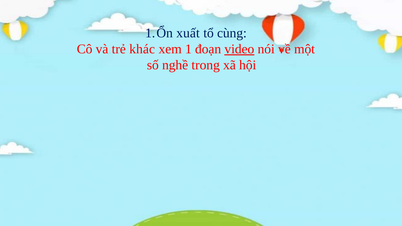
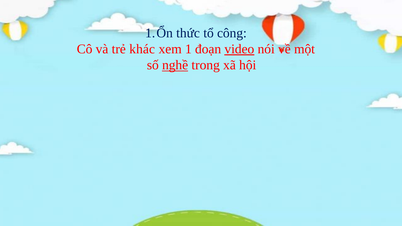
xuất: xuất -> thức
cùng: cùng -> công
nghề underline: none -> present
